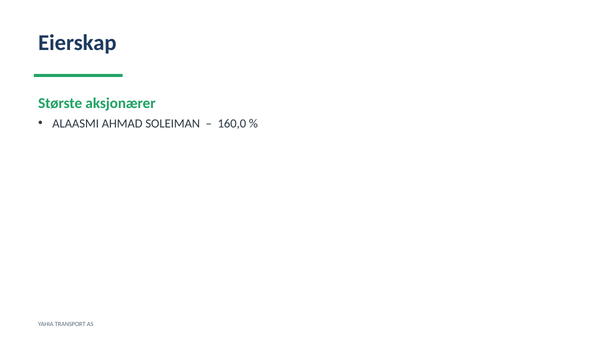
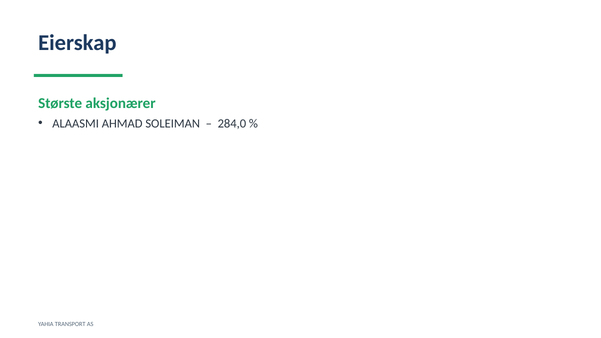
160,0: 160,0 -> 284,0
